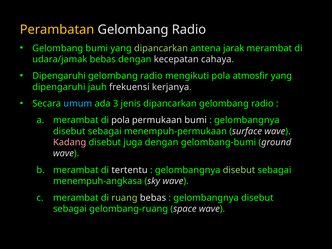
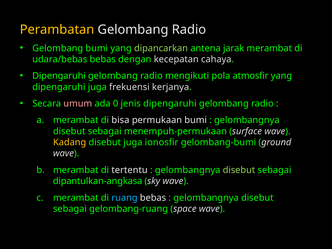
udara/jamak: udara/jamak -> udara/bebas
dipengaruhi jauh: jauh -> juga
umum colour: light blue -> pink
3: 3 -> 0
jenis dipancarkan: dipancarkan -> dipengaruhi
di pola: pola -> bisa
Kadang colour: pink -> yellow
juga dengan: dengan -> ionosfir
menempuh-angkasa: menempuh-angkasa -> dipantulkan-angkasa
ruang colour: light green -> light blue
